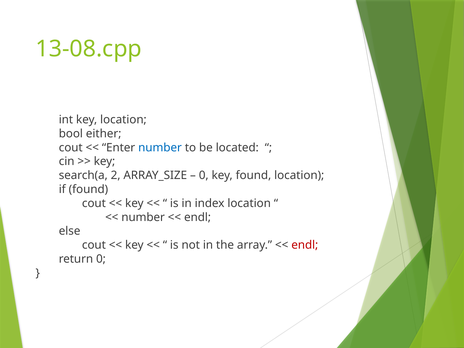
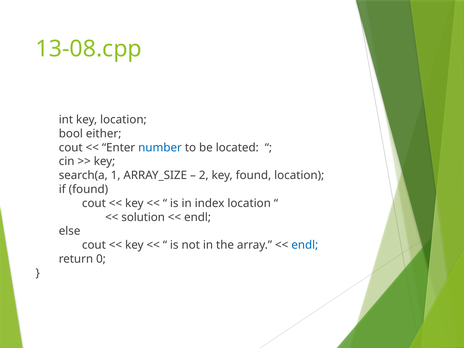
2: 2 -> 1
0 at (204, 175): 0 -> 2
number at (143, 217): number -> solution
endl at (305, 245) colour: red -> blue
